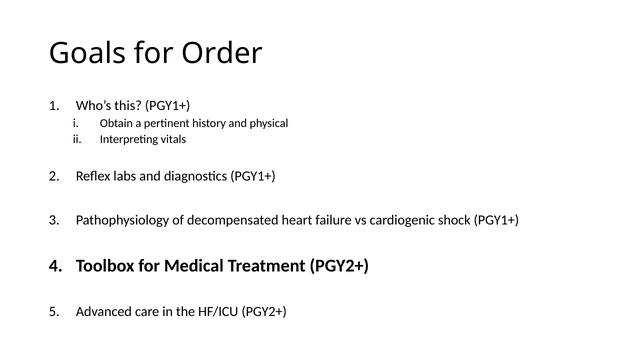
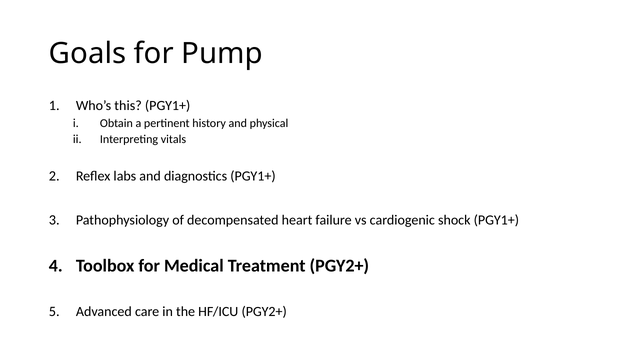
Order: Order -> Pump
